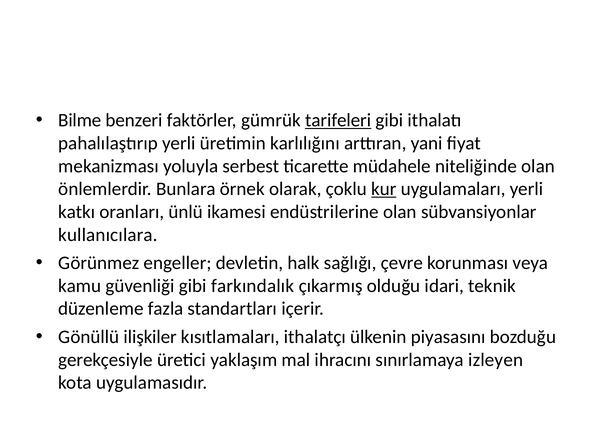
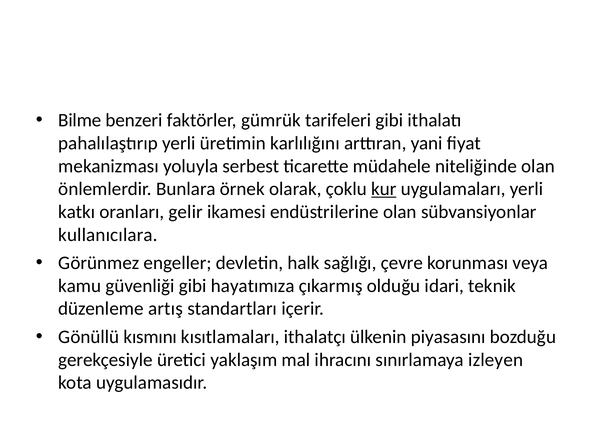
tarifeleri underline: present -> none
ünlü: ünlü -> gelir
farkındalık: farkındalık -> hayatımıza
fazla: fazla -> artış
ilişkiler: ilişkiler -> kısmını
